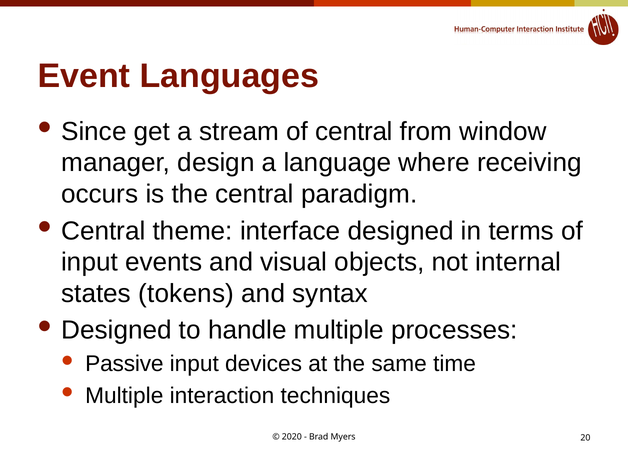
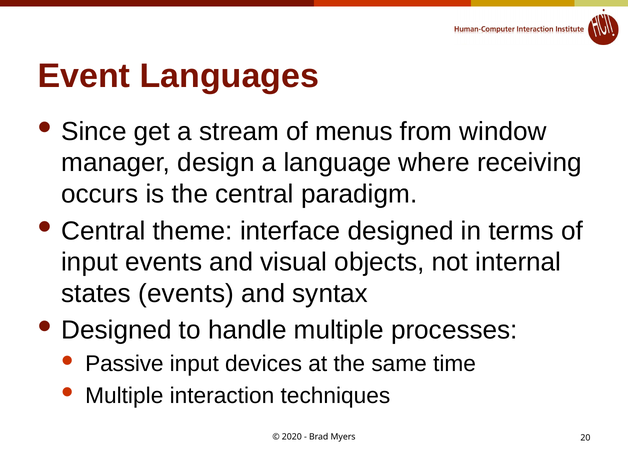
of central: central -> menus
states tokens: tokens -> events
